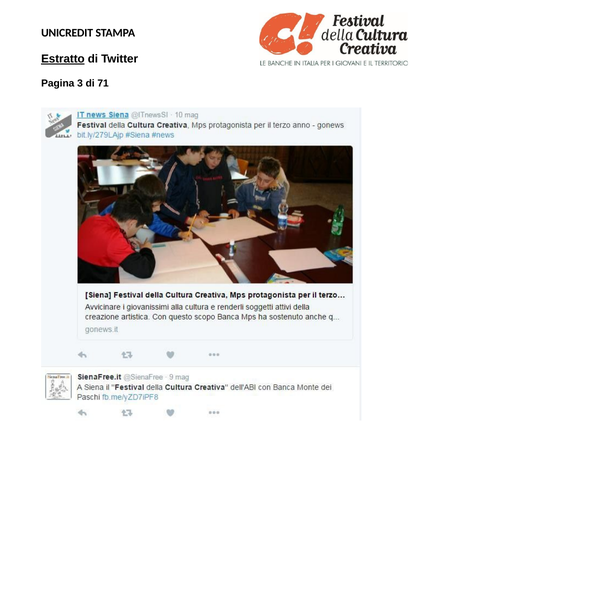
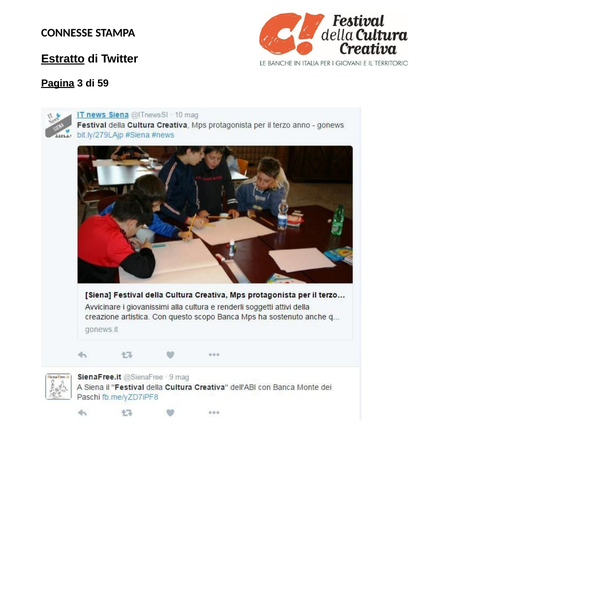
UNICREDIT: UNICREDIT -> CONNESSE
Pagina underline: none -> present
71: 71 -> 59
